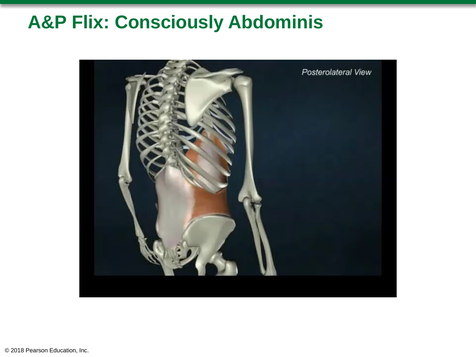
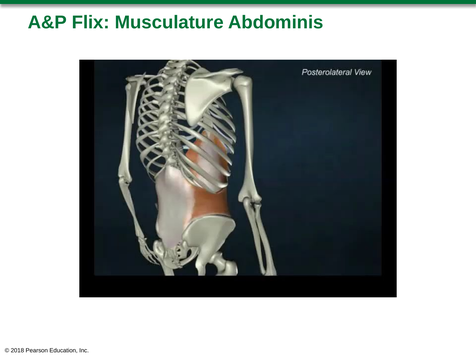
Consciously: Consciously -> Musculature
